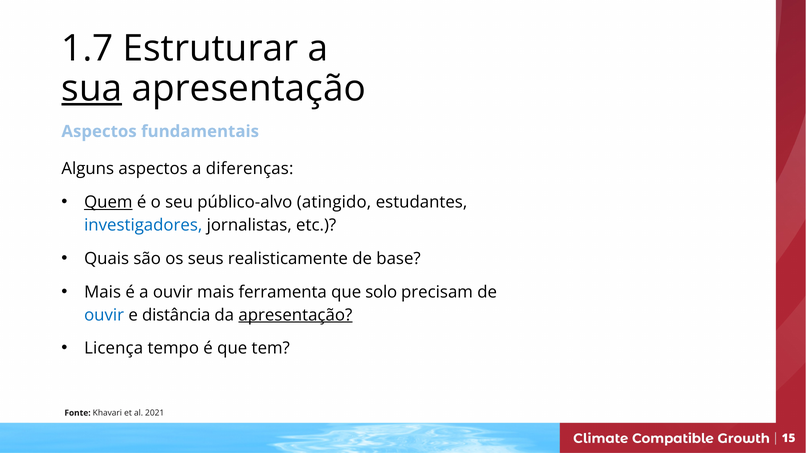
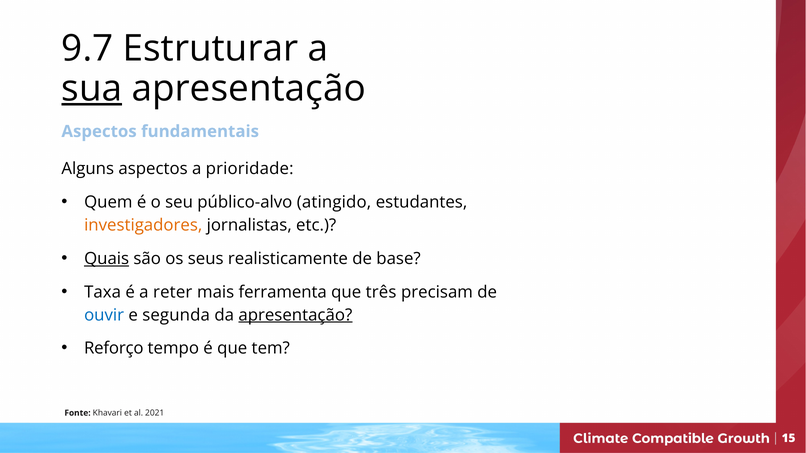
1.7: 1.7 -> 9.7
diferenças: diferenças -> prioridade
Quem underline: present -> none
investigadores colour: blue -> orange
Quais underline: none -> present
Mais at (103, 292): Mais -> Taxa
a ouvir: ouvir -> reter
solo: solo -> três
distância: distância -> segunda
Licença: Licença -> Reforço
